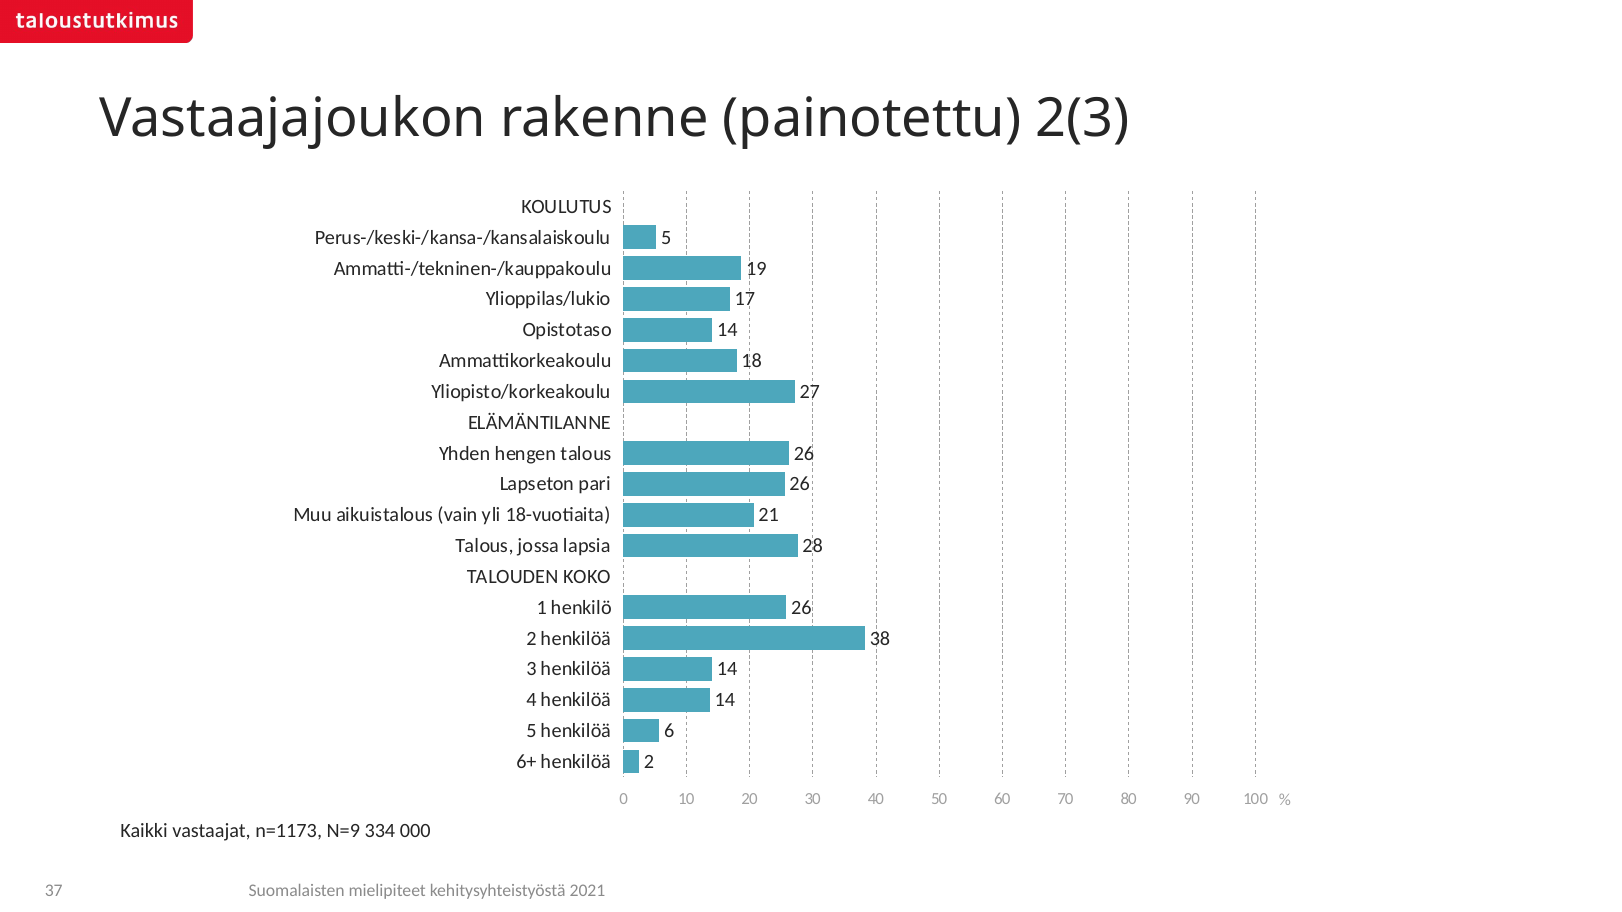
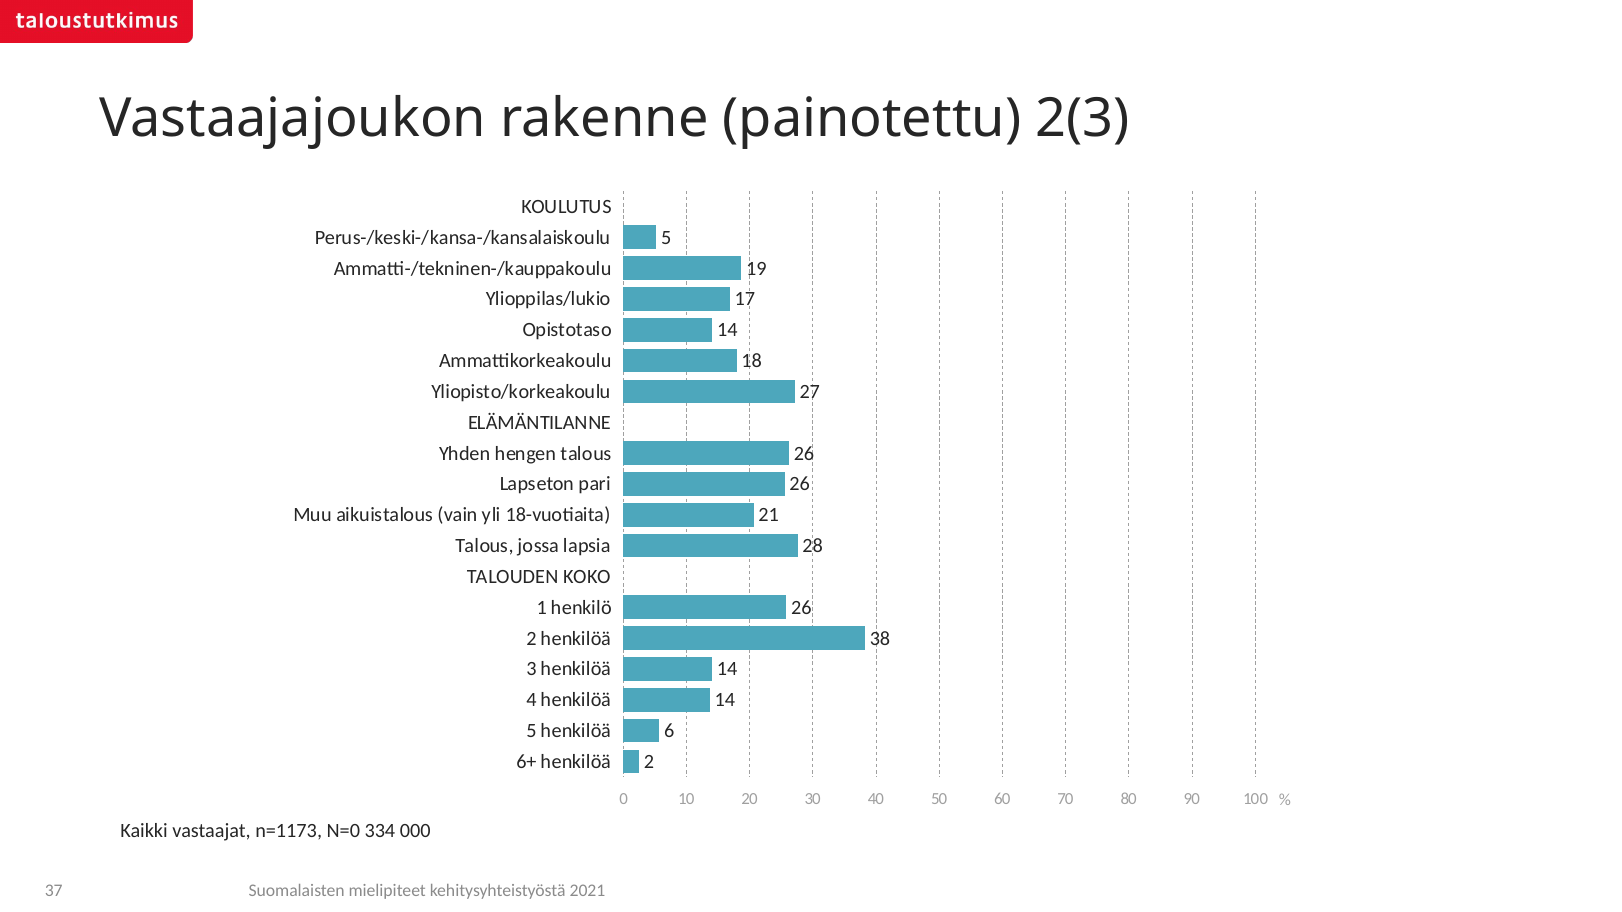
N=9: N=9 -> N=0
